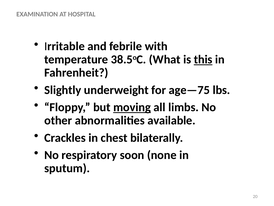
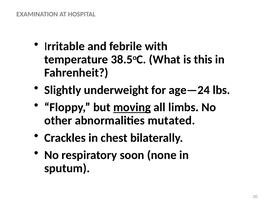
this underline: present -> none
age—75: age—75 -> age—24
available: available -> mutated
